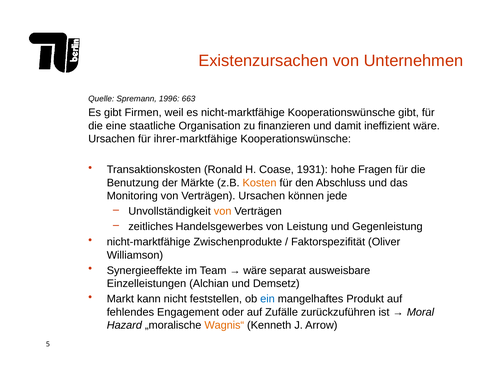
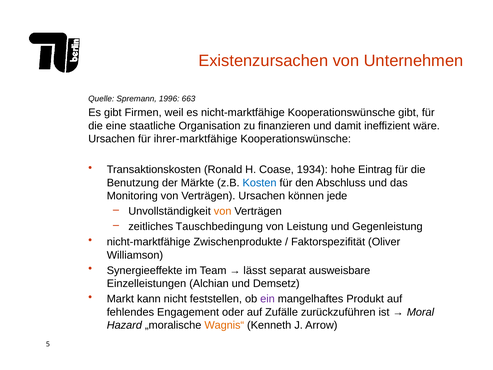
1931: 1931 -> 1934
Fragen: Fragen -> Eintrag
Kosten colour: orange -> blue
Handelsgewerbes: Handelsgewerbes -> Tauschbedingung
wäre at (255, 270): wäre -> lässt
ein colour: blue -> purple
